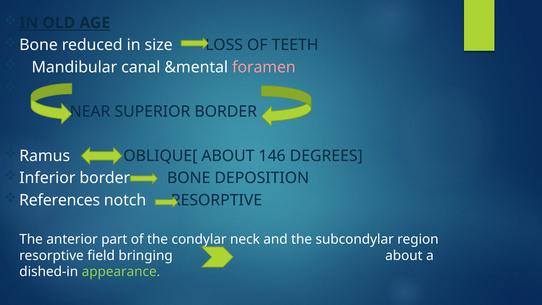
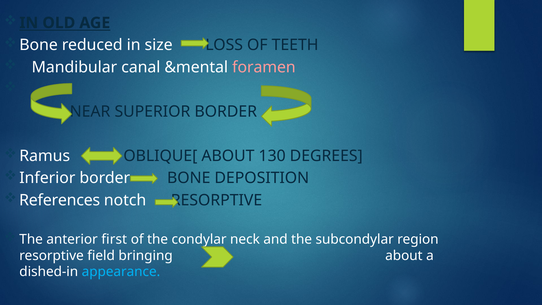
146: 146 -> 130
part: part -> first
appearance colour: light green -> light blue
